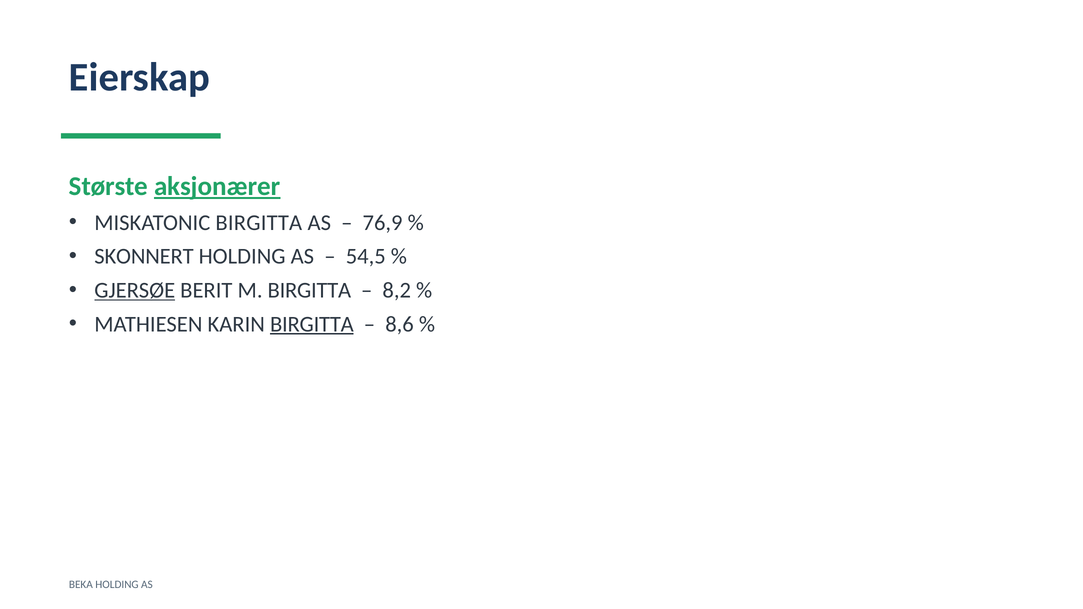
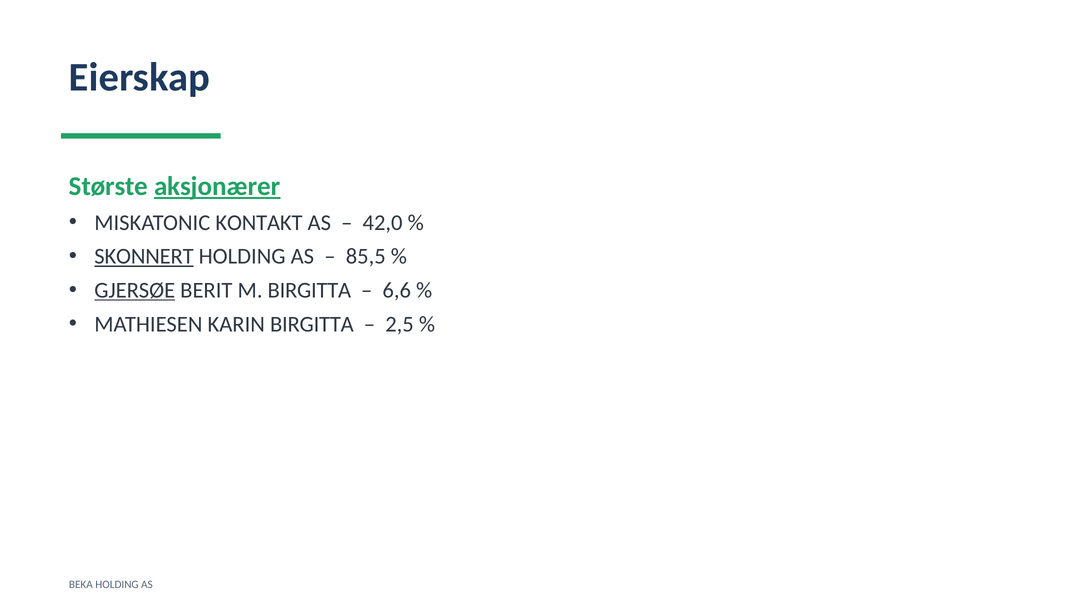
MISKATONIC BIRGITTA: BIRGITTA -> KONTAKT
76,9: 76,9 -> 42,0
SKONNERT underline: none -> present
54,5: 54,5 -> 85,5
8,2: 8,2 -> 6,6
BIRGITTA at (312, 324) underline: present -> none
8,6: 8,6 -> 2,5
